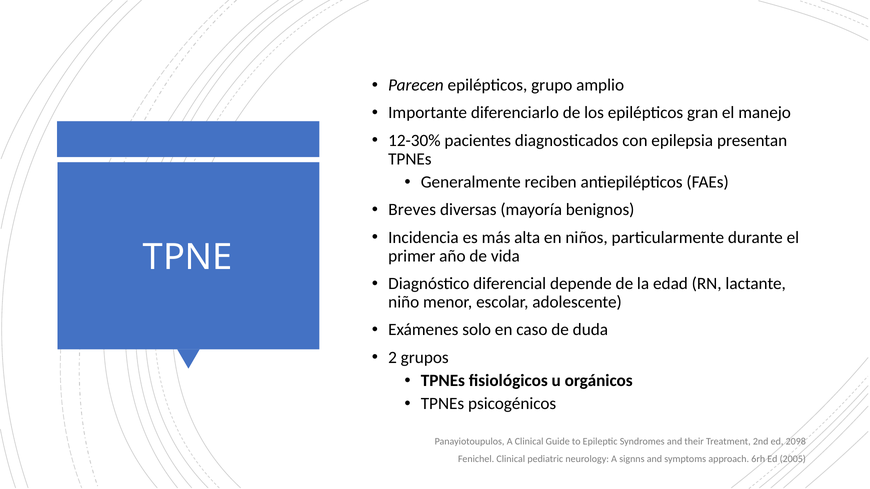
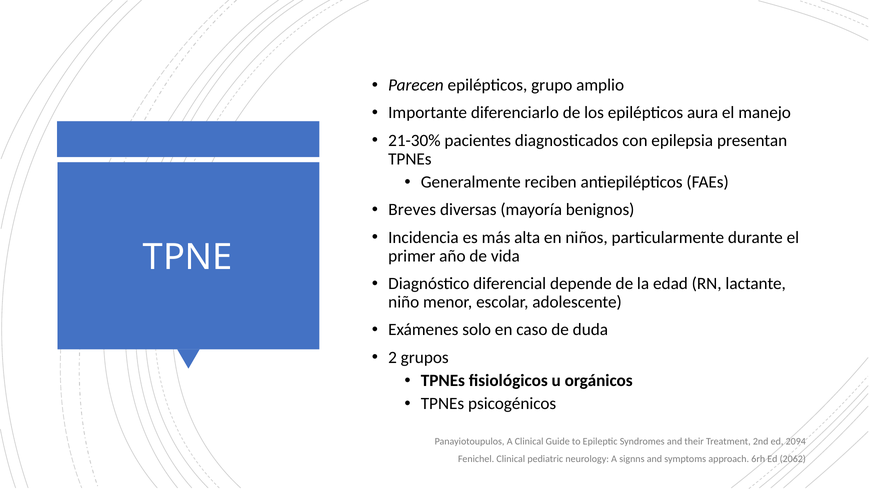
gran: gran -> aura
12-30%: 12-30% -> 21-30%
2098: 2098 -> 2094
2005: 2005 -> 2062
